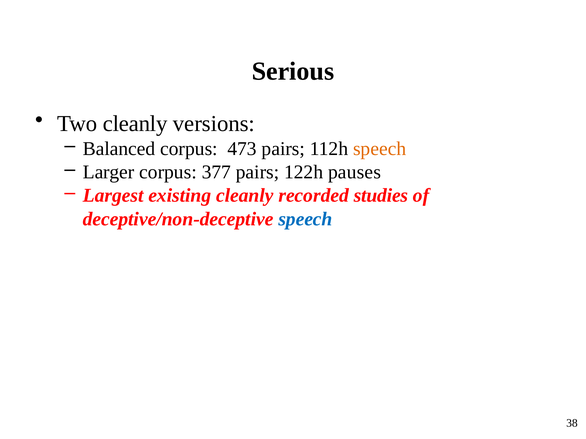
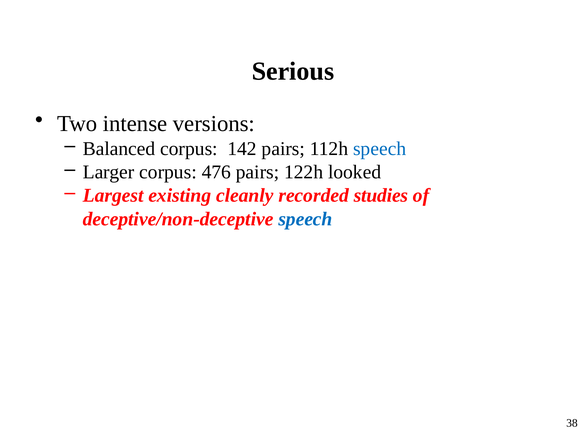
Two cleanly: cleanly -> intense
473: 473 -> 142
speech at (380, 149) colour: orange -> blue
377: 377 -> 476
pauses: pauses -> looked
